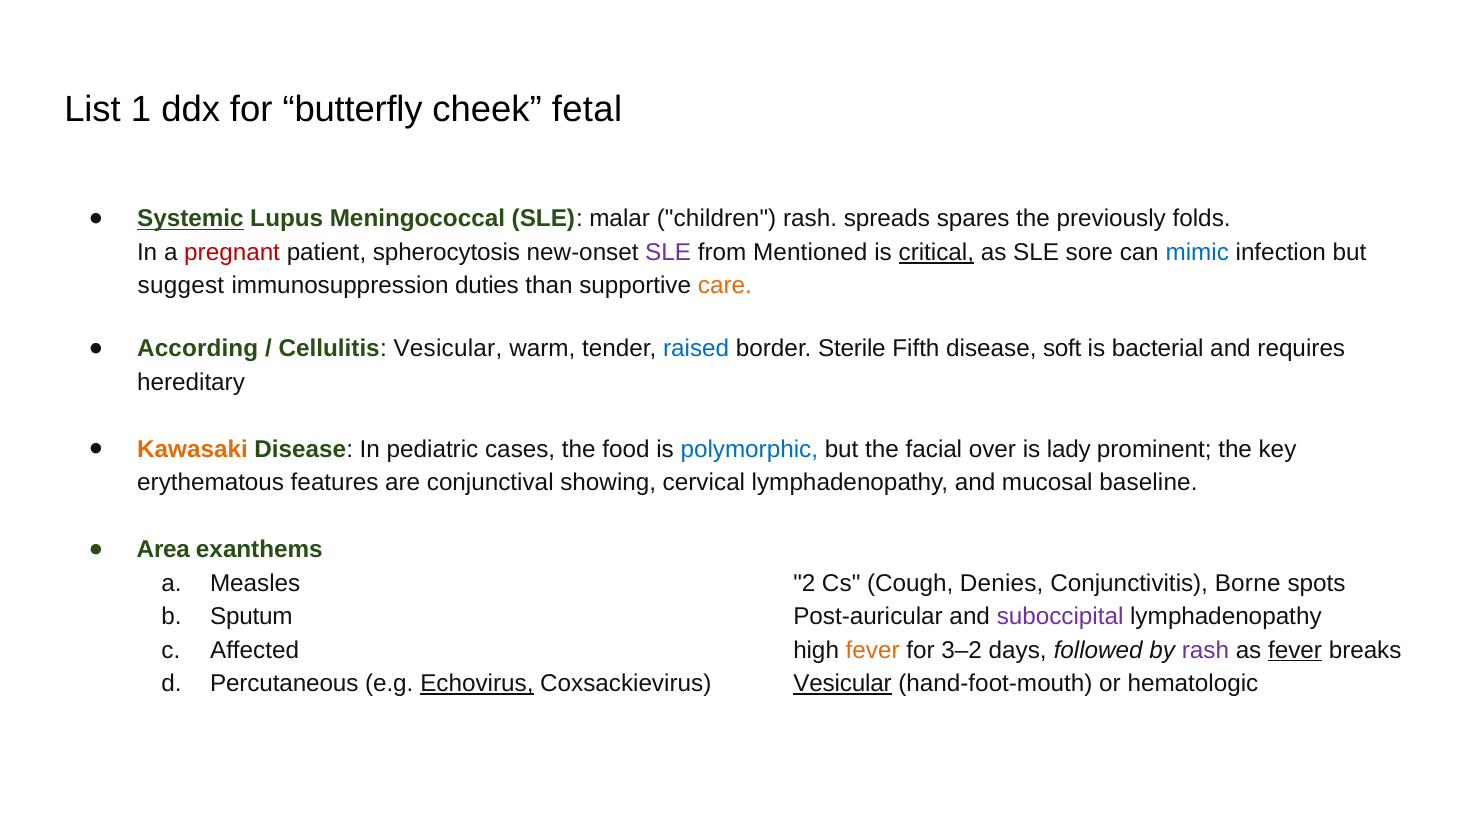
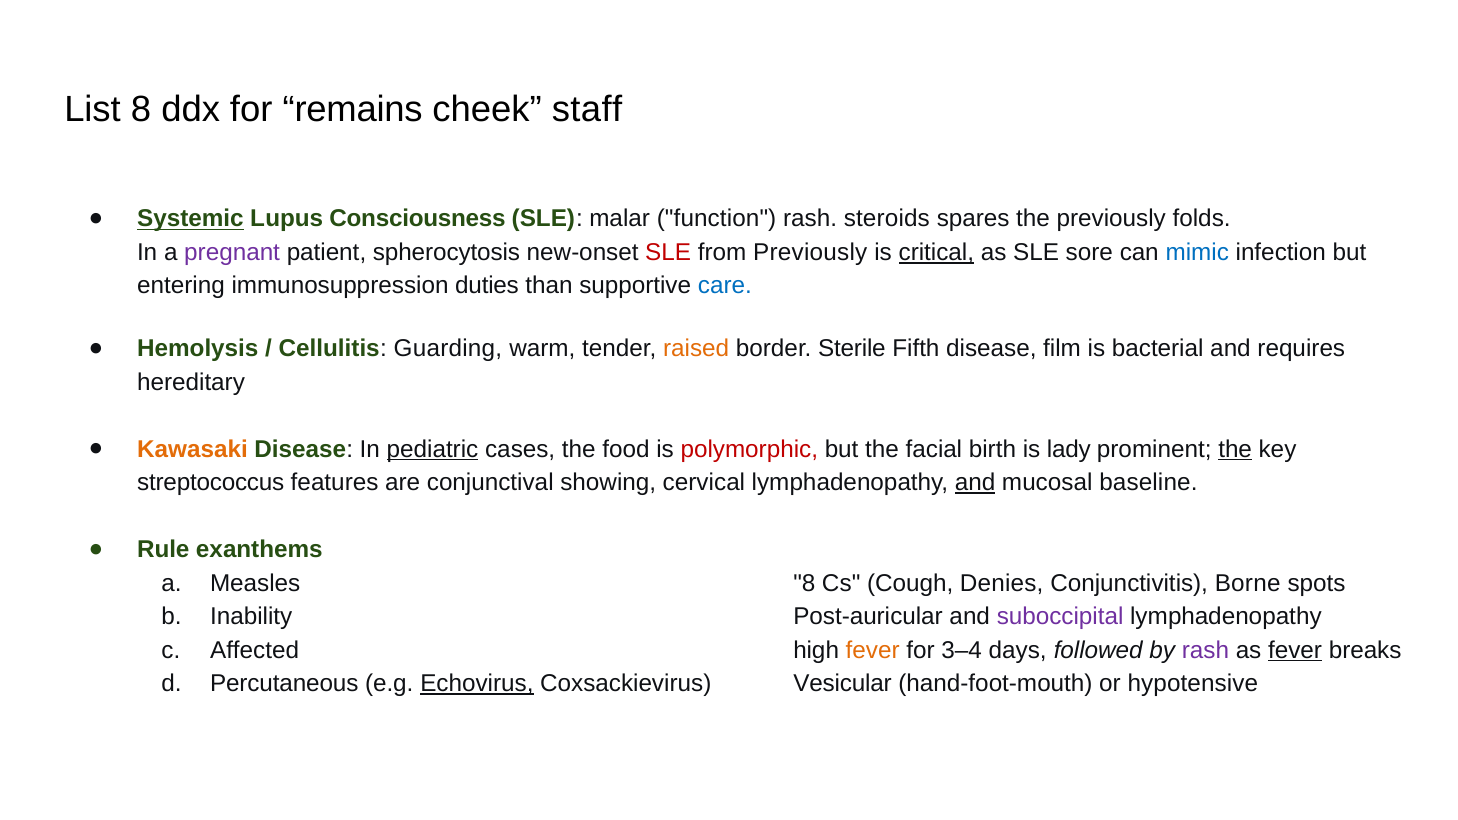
List 1: 1 -> 8
butterfly: butterfly -> remains
fetal: fetal -> staff
Meningococcal: Meningococcal -> Consciousness
children: children -> function
spreads: spreads -> steroids
pregnant colour: red -> purple
SLE at (668, 252) colour: purple -> red
from Mentioned: Mentioned -> Previously
suggest: suggest -> entering
care colour: orange -> blue
According: According -> Hemolysis
Cellulitis Vesicular: Vesicular -> Guarding
raised colour: blue -> orange
soft: soft -> film
pediatric underline: none -> present
polymorphic colour: blue -> red
over: over -> birth
the at (1235, 449) underline: none -> present
erythematous: erythematous -> streptococcus
and at (975, 483) underline: none -> present
Area: Area -> Rule
Measles 2: 2 -> 8
Sputum: Sputum -> Inability
3–2: 3–2 -> 3–4
Vesicular at (843, 684) underline: present -> none
hematologic: hematologic -> hypotensive
